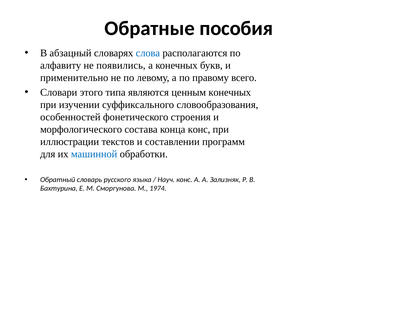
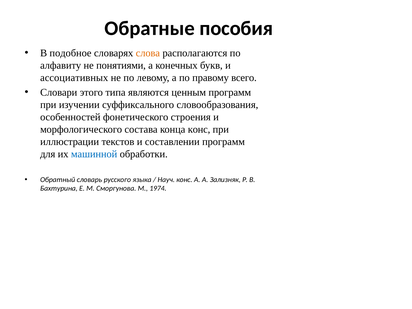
абзацный: абзацный -> подобное
слова colour: blue -> orange
появились: появились -> понятиями
применительно: применительно -> ассоциативных
ценным конечных: конечных -> программ
